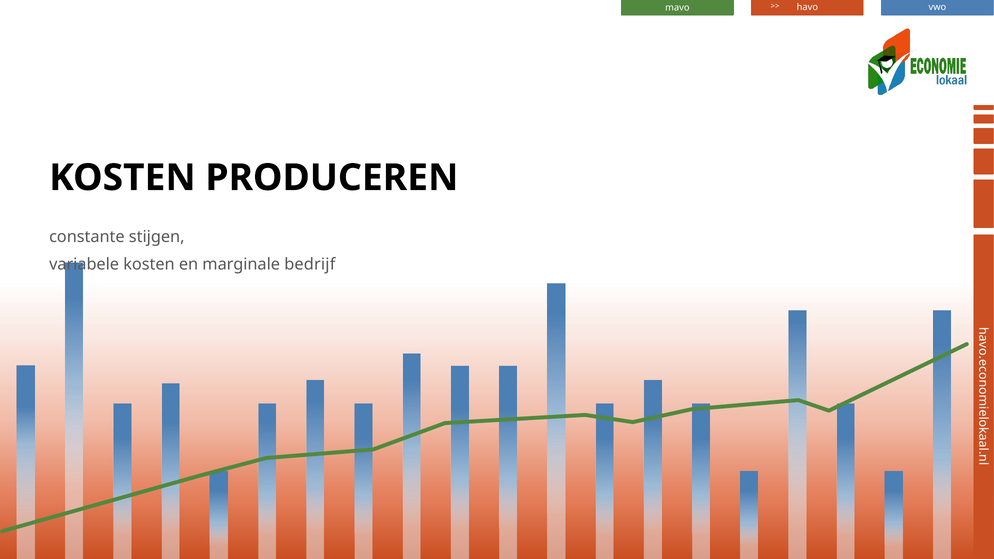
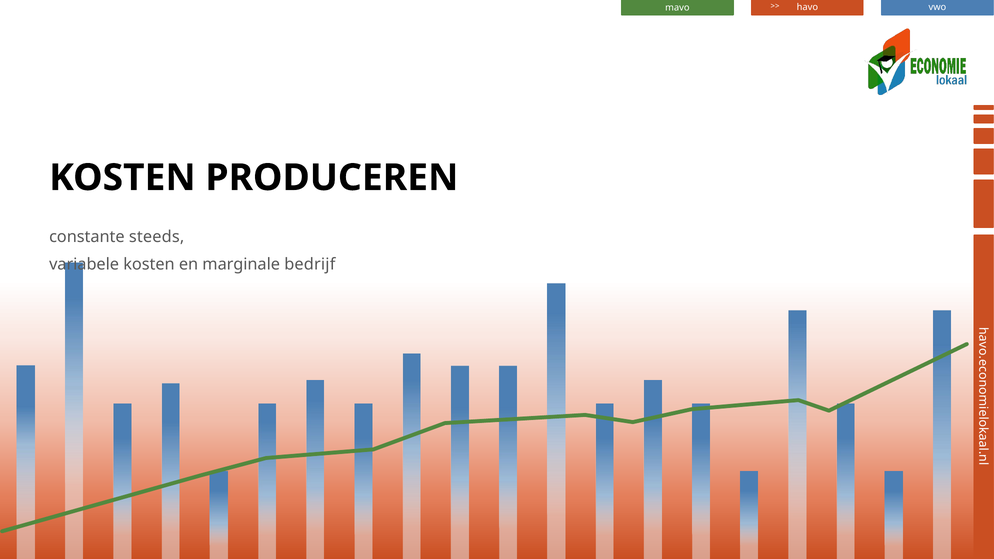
stijgen: stijgen -> steeds
